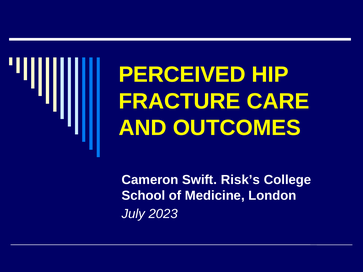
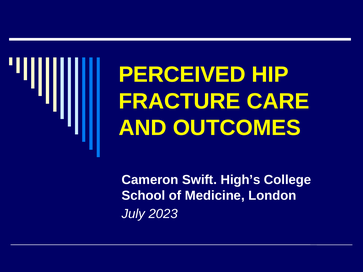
Risk’s: Risk’s -> High’s
